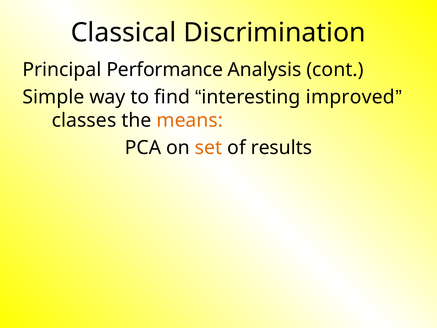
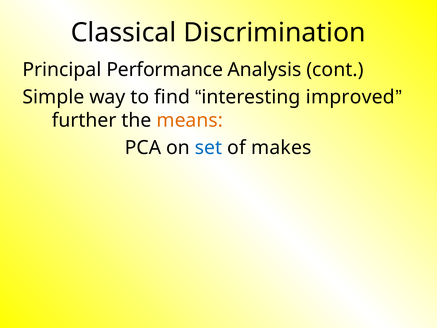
classes: classes -> further
set colour: orange -> blue
results: results -> makes
